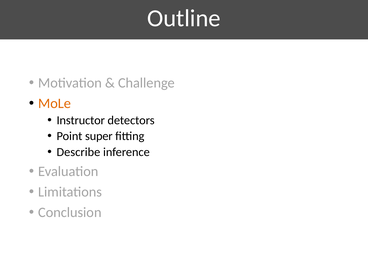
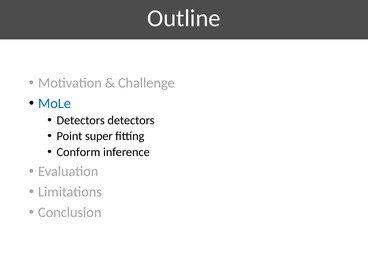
MoLe colour: orange -> blue
Instructor at (81, 120): Instructor -> Detectors
Describe: Describe -> Conform
